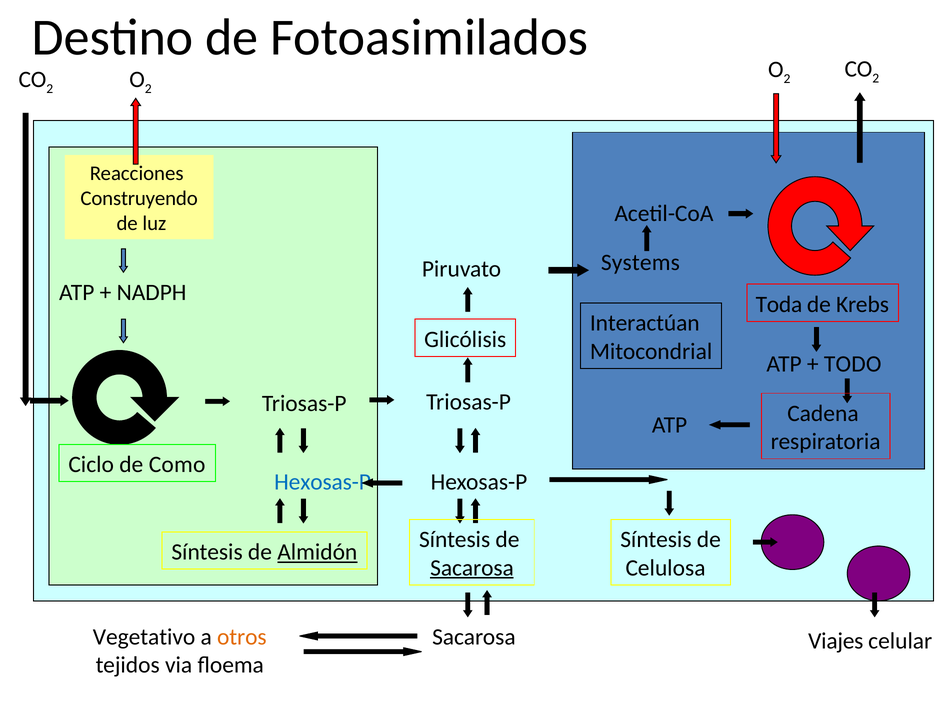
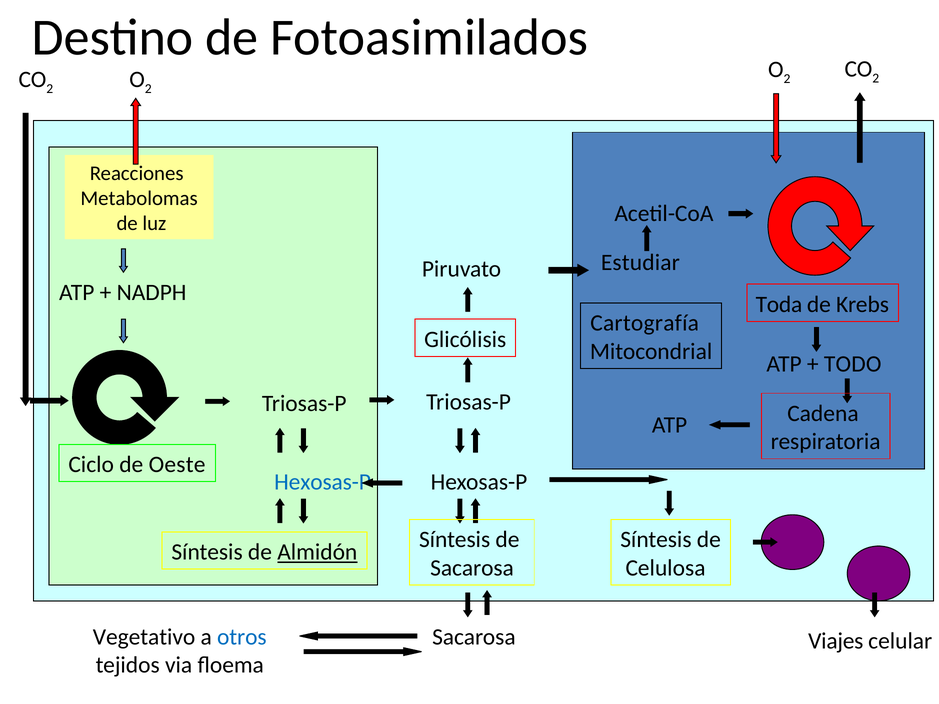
Construyendo: Construyendo -> Metabolomas
Systems: Systems -> Estudiar
Interactúan: Interactúan -> Cartografía
Como: Como -> Oeste
Sacarosa at (472, 568) underline: present -> none
otros colour: orange -> blue
